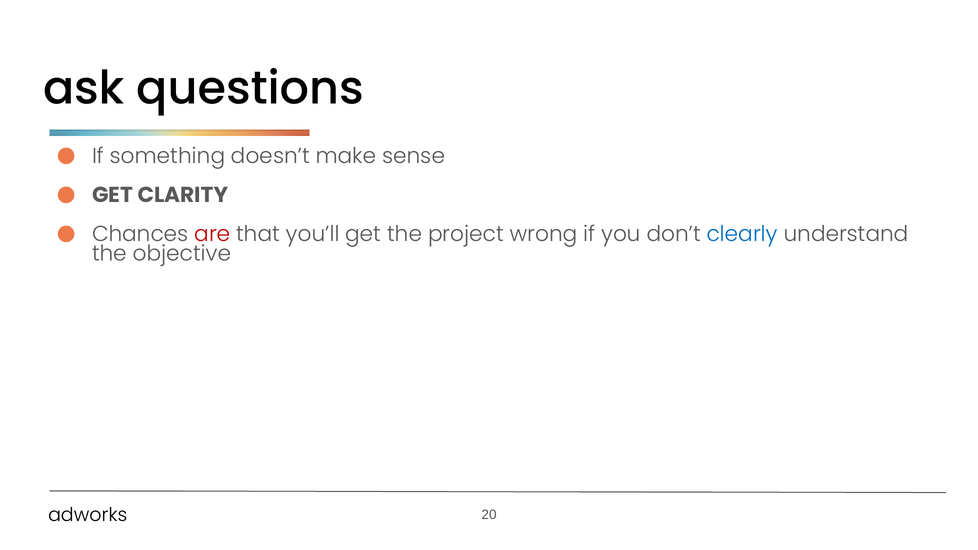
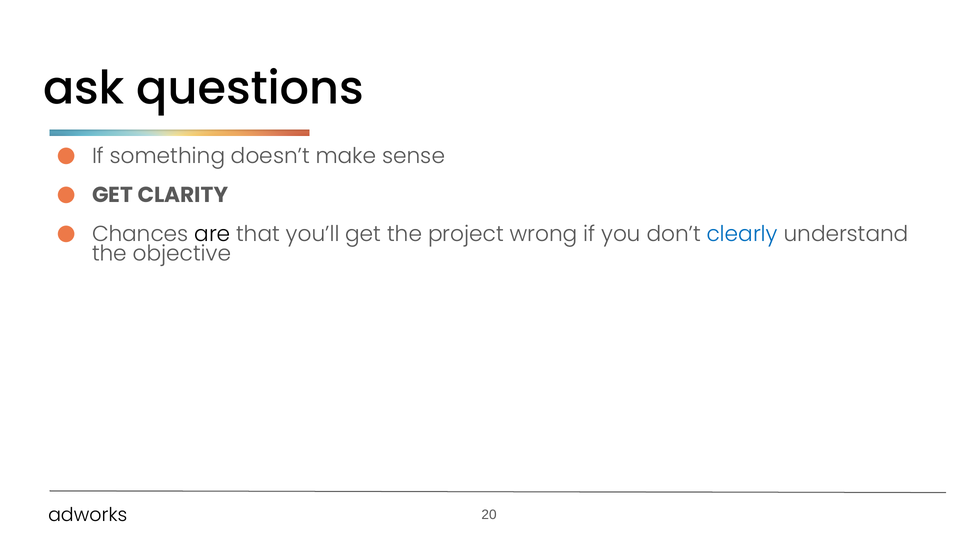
are colour: red -> black
